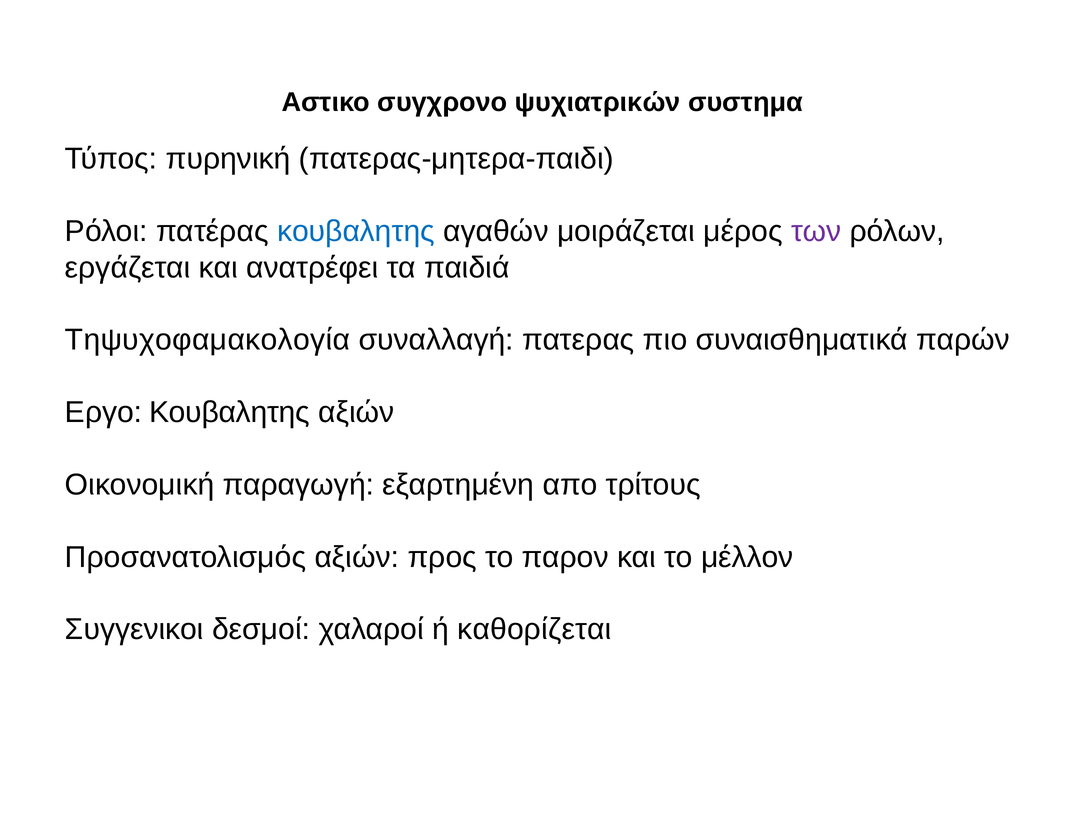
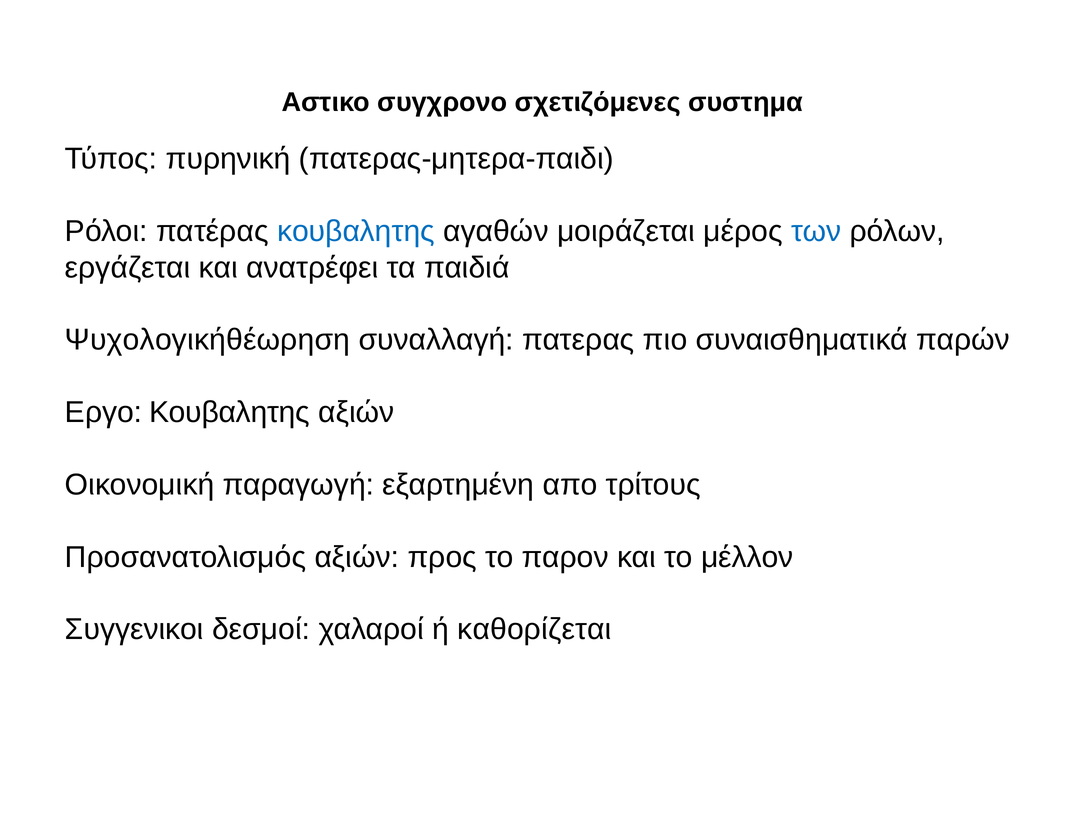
ψυχιατρικών: ψυχιατρικών -> σχετιζόμενες
των colour: purple -> blue
Τηψυχοφαμακολογία: Τηψυχοφαμακολογία -> Ψυχολογικήθέωρηση
